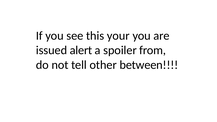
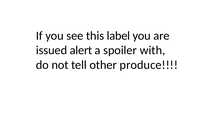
your: your -> label
from: from -> with
between: between -> produce
